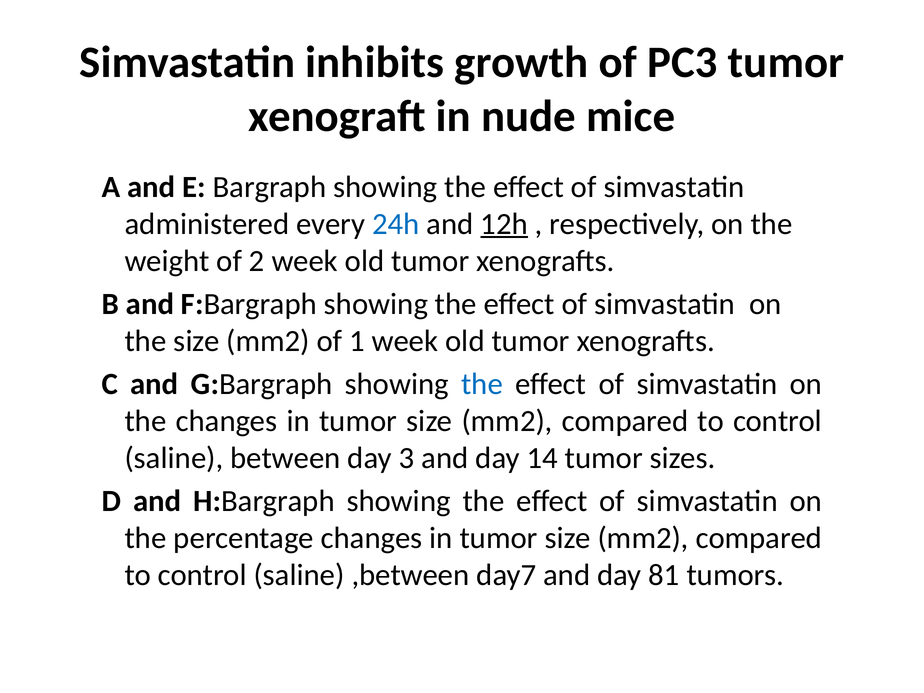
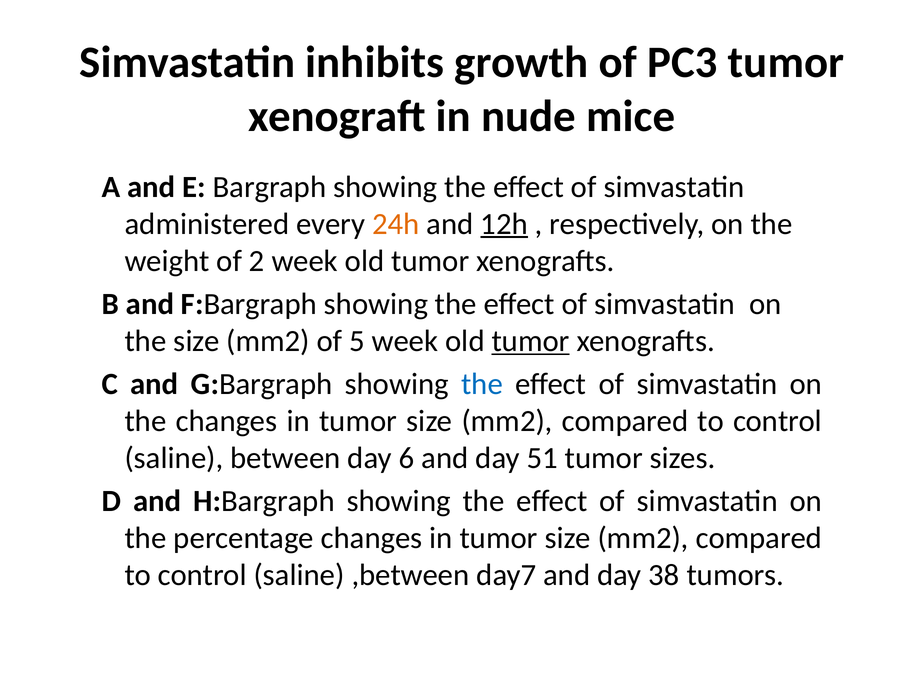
24h colour: blue -> orange
1: 1 -> 5
tumor at (531, 341) underline: none -> present
3: 3 -> 6
14: 14 -> 51
81: 81 -> 38
